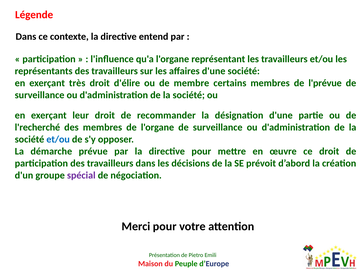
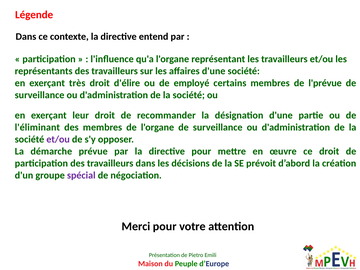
membre: membre -> employé
l'recherché: l'recherché -> l'éliminant
et/ou at (58, 139) colour: blue -> purple
